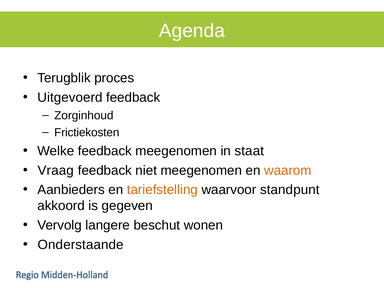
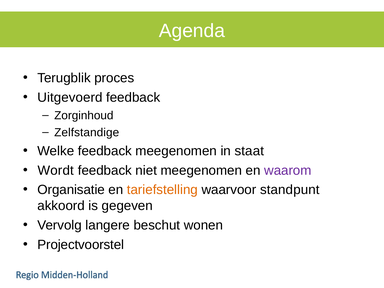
Frictiekosten: Frictiekosten -> Zelfstandige
Vraag: Vraag -> Wordt
waarom colour: orange -> purple
Aanbieders: Aanbieders -> Organisatie
Onderstaande: Onderstaande -> Projectvoorstel
